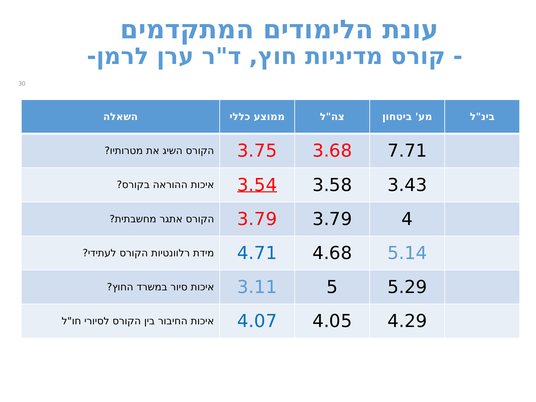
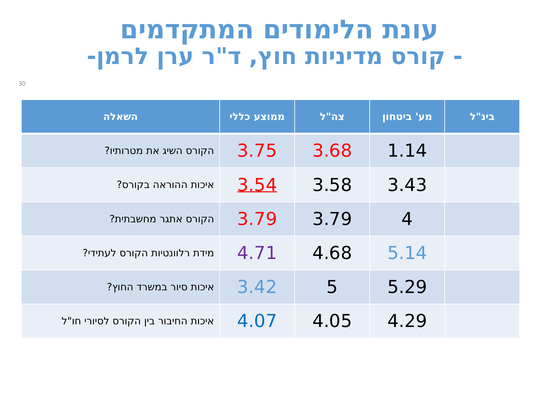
7.71: 7.71 -> 1.14
4.71 colour: blue -> purple
3.11: 3.11 -> 3.42
